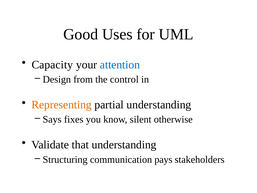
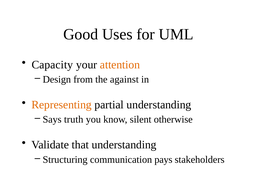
attention colour: blue -> orange
control: control -> against
fixes: fixes -> truth
